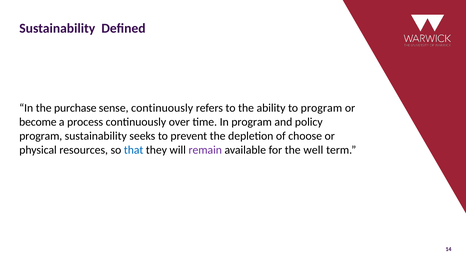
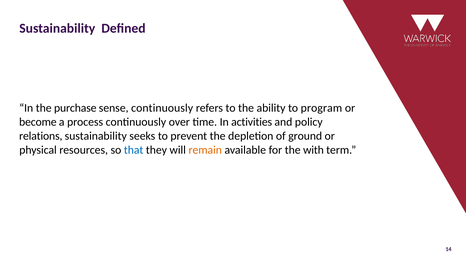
In program: program -> activities
program at (41, 136): program -> relations
choose: choose -> ground
remain colour: purple -> orange
well: well -> with
